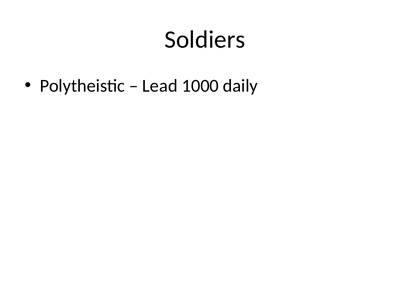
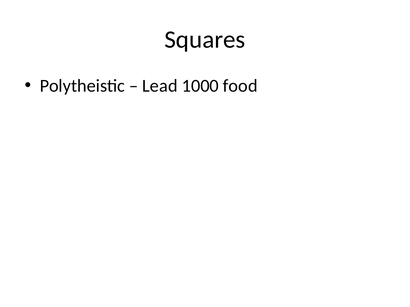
Soldiers: Soldiers -> Squares
daily: daily -> food
